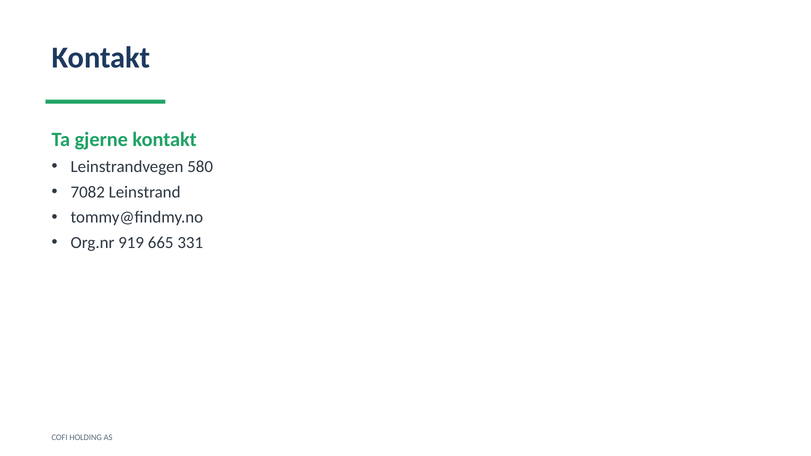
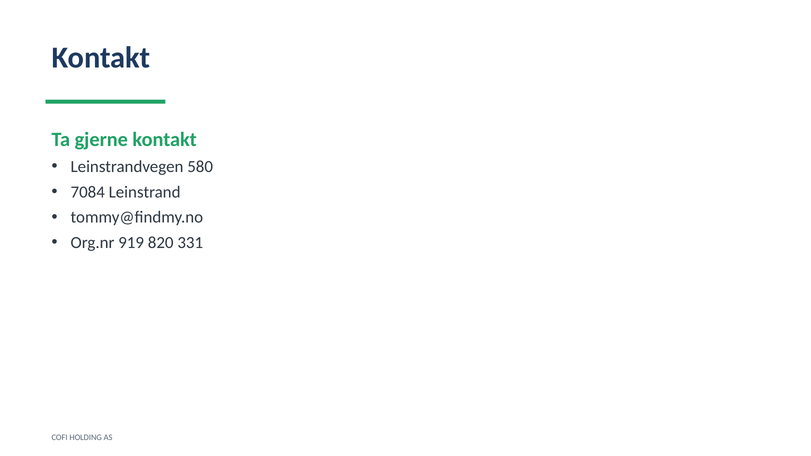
7082: 7082 -> 7084
665: 665 -> 820
